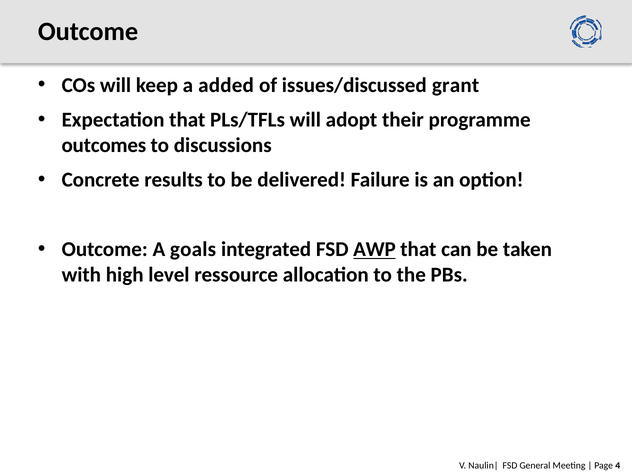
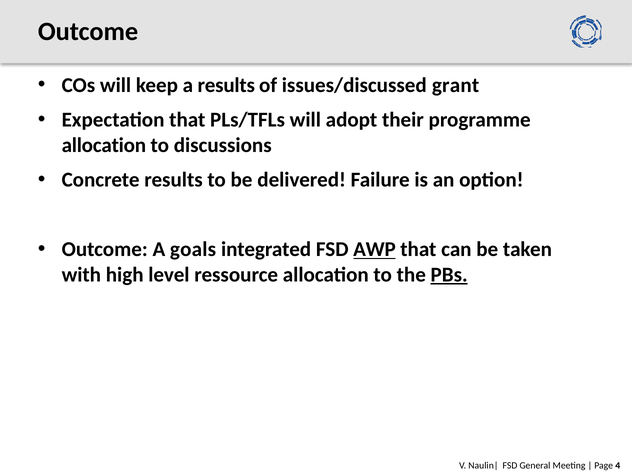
a added: added -> results
outcomes at (104, 145): outcomes -> allocation
PBs underline: none -> present
